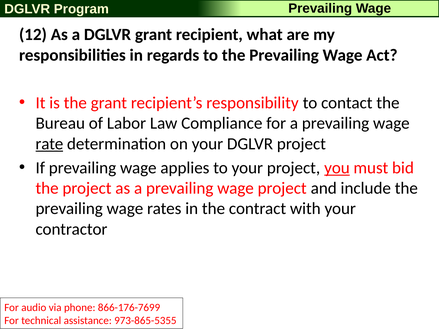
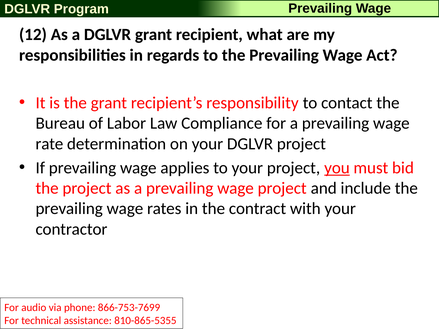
rate underline: present -> none
866-176-7699: 866-176-7699 -> 866-753-7699
973-865-5355: 973-865-5355 -> 810-865-5355
